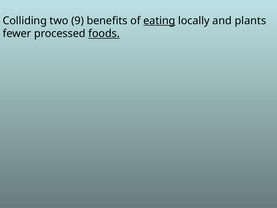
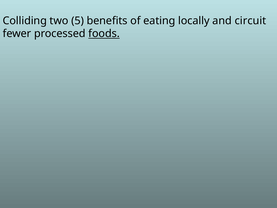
9: 9 -> 5
eating underline: present -> none
plants: plants -> circuit
